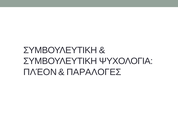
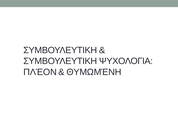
ΠΑΡΑΛΟΓΕΣ: ΠΑΡΑΛΟΓΕΣ -> ΘΥΜΩΜΈΝΗ
